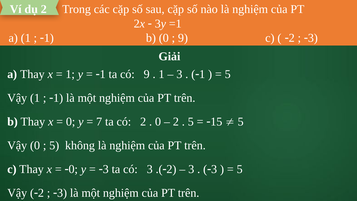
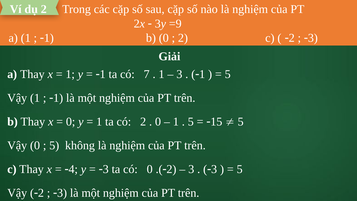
=1: =1 -> =9
9 at (183, 38): 9 -> 2
có 9: 9 -> 7
7 at (99, 122): 7 -> 1
2 at (176, 122): 2 -> 1
0 at (73, 169): 0 -> 4
có 3: 3 -> 0
